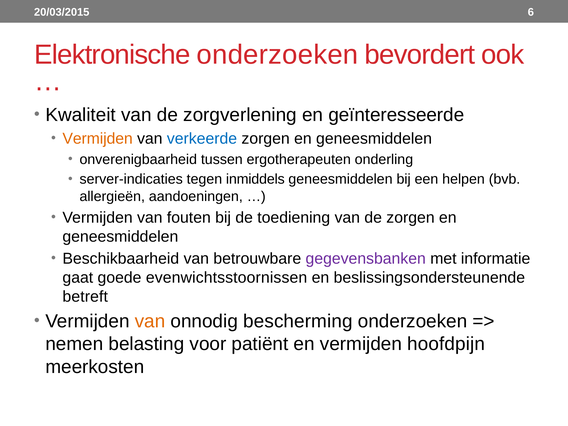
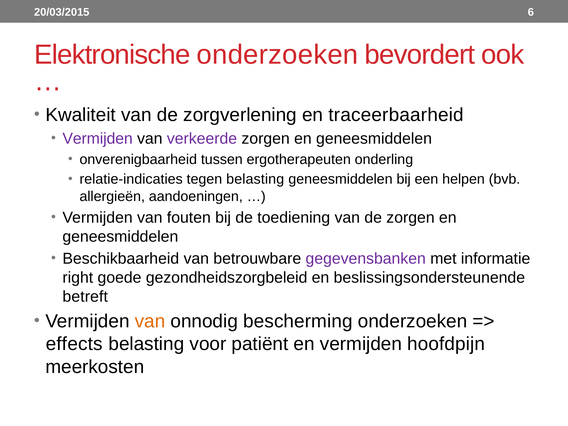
geïnteresseerde: geïnteresseerde -> traceerbaarheid
Vermijden at (98, 139) colour: orange -> purple
verkeerde colour: blue -> purple
server-indicaties: server-indicaties -> relatie-indicaties
tegen inmiddels: inmiddels -> belasting
gaat: gaat -> right
evenwichtsstoornissen: evenwichtsstoornissen -> gezondheidszorgbeleid
nemen: nemen -> effects
